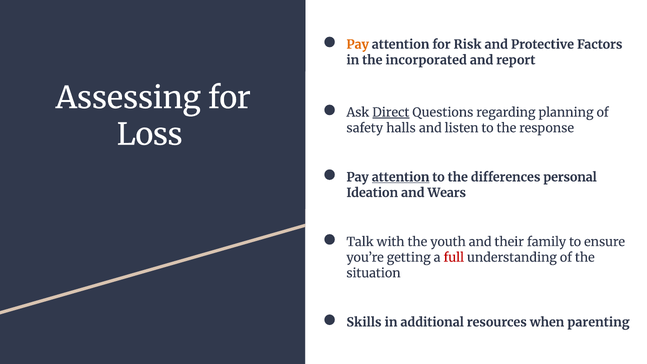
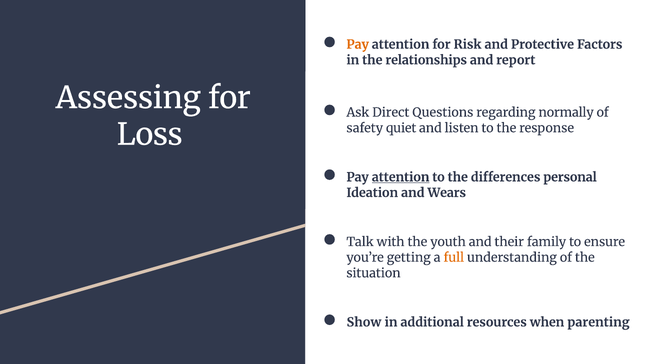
incorporated: incorporated -> relationships
Direct underline: present -> none
planning: planning -> normally
halls: halls -> quiet
full colour: red -> orange
Skills: Skills -> Show
